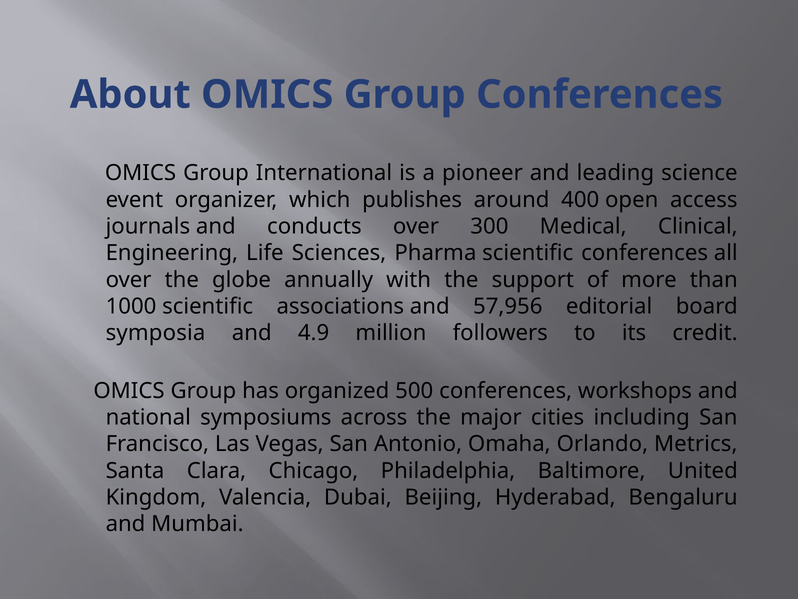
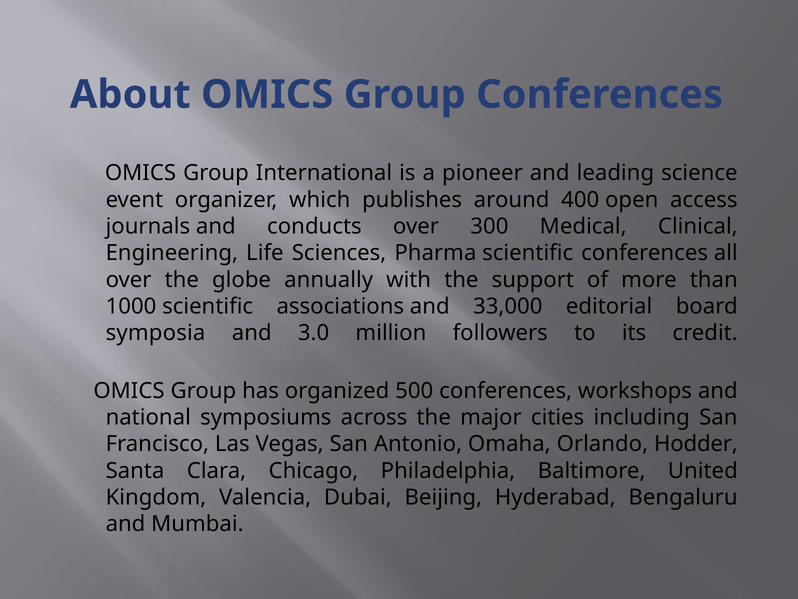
57,956: 57,956 -> 33,000
4.9: 4.9 -> 3.0
Metrics: Metrics -> Hodder
